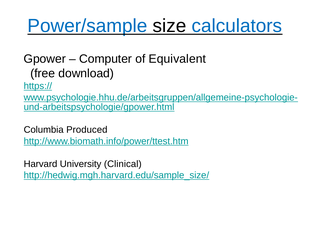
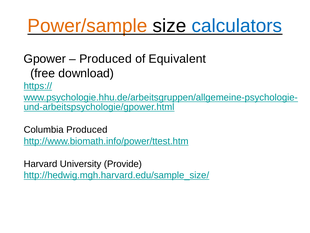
Power/sample colour: blue -> orange
Computer at (106, 59): Computer -> Produced
Clinical: Clinical -> Provide
